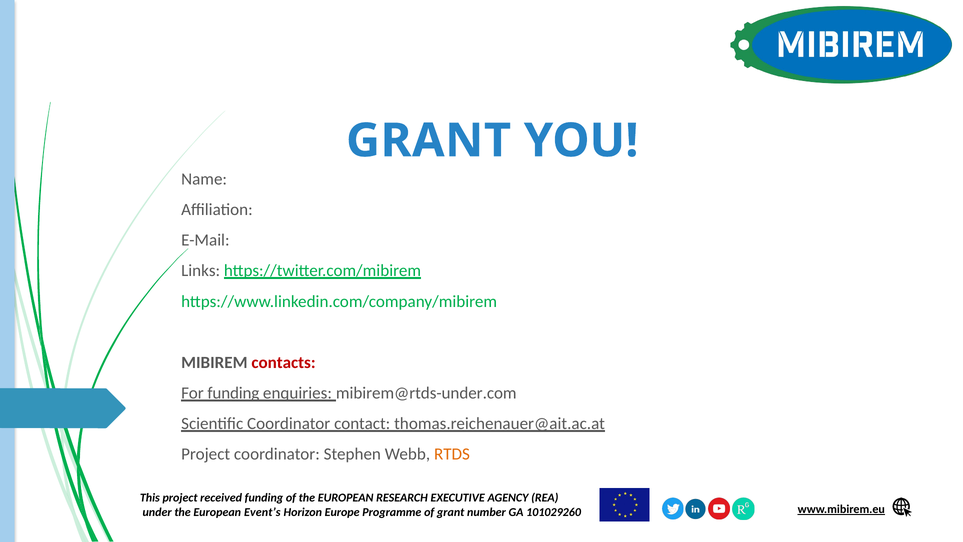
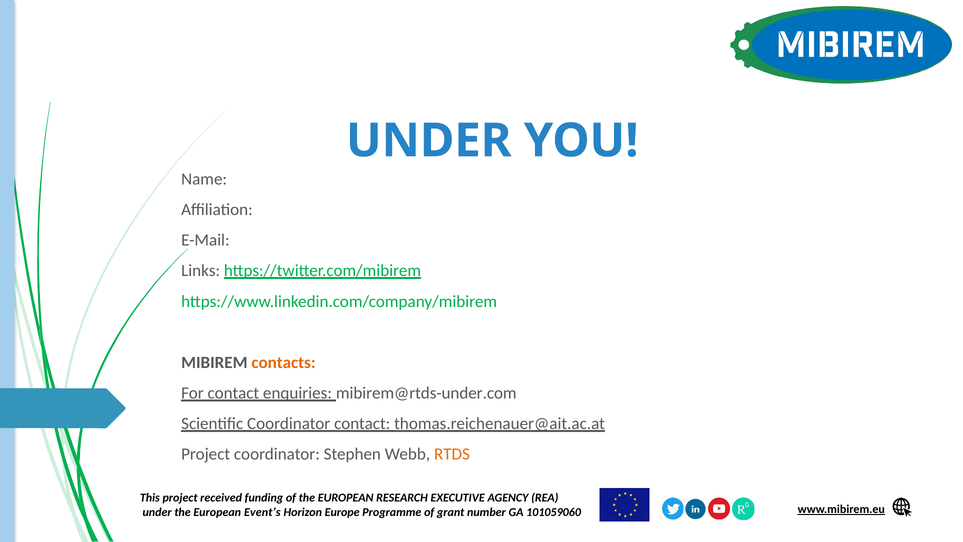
GRANT at (429, 141): GRANT -> UNDER
contacts colour: red -> orange
For funding: funding -> contact
101029260: 101029260 -> 101059060
